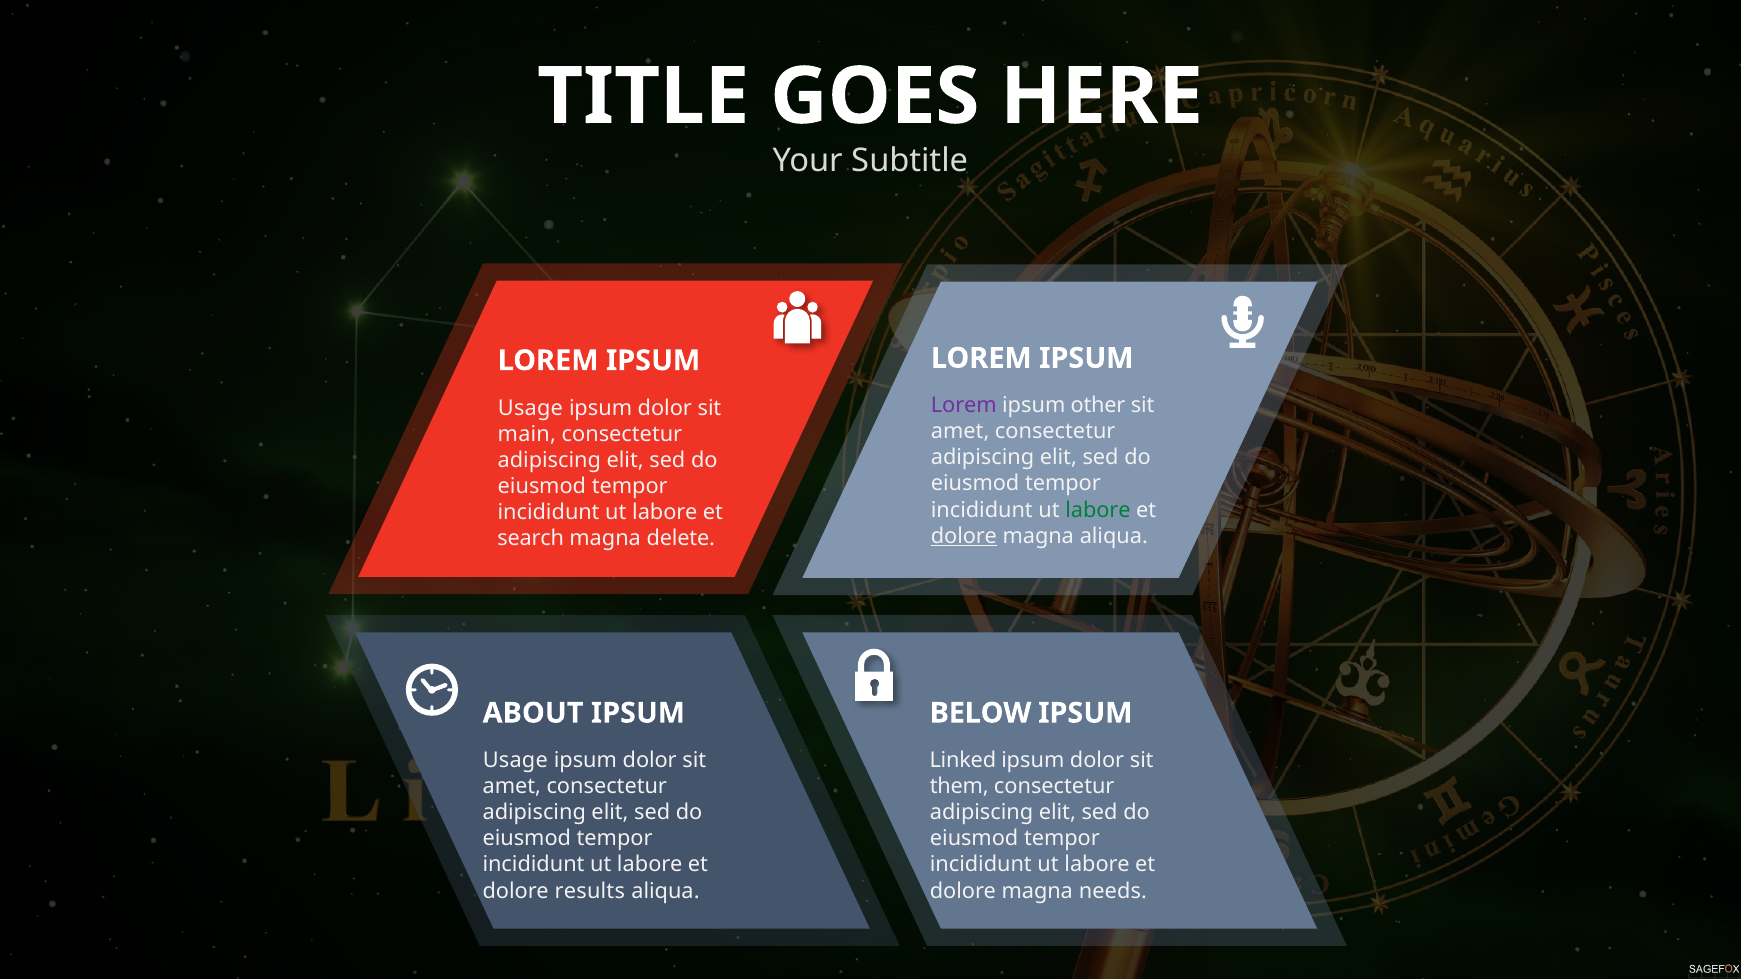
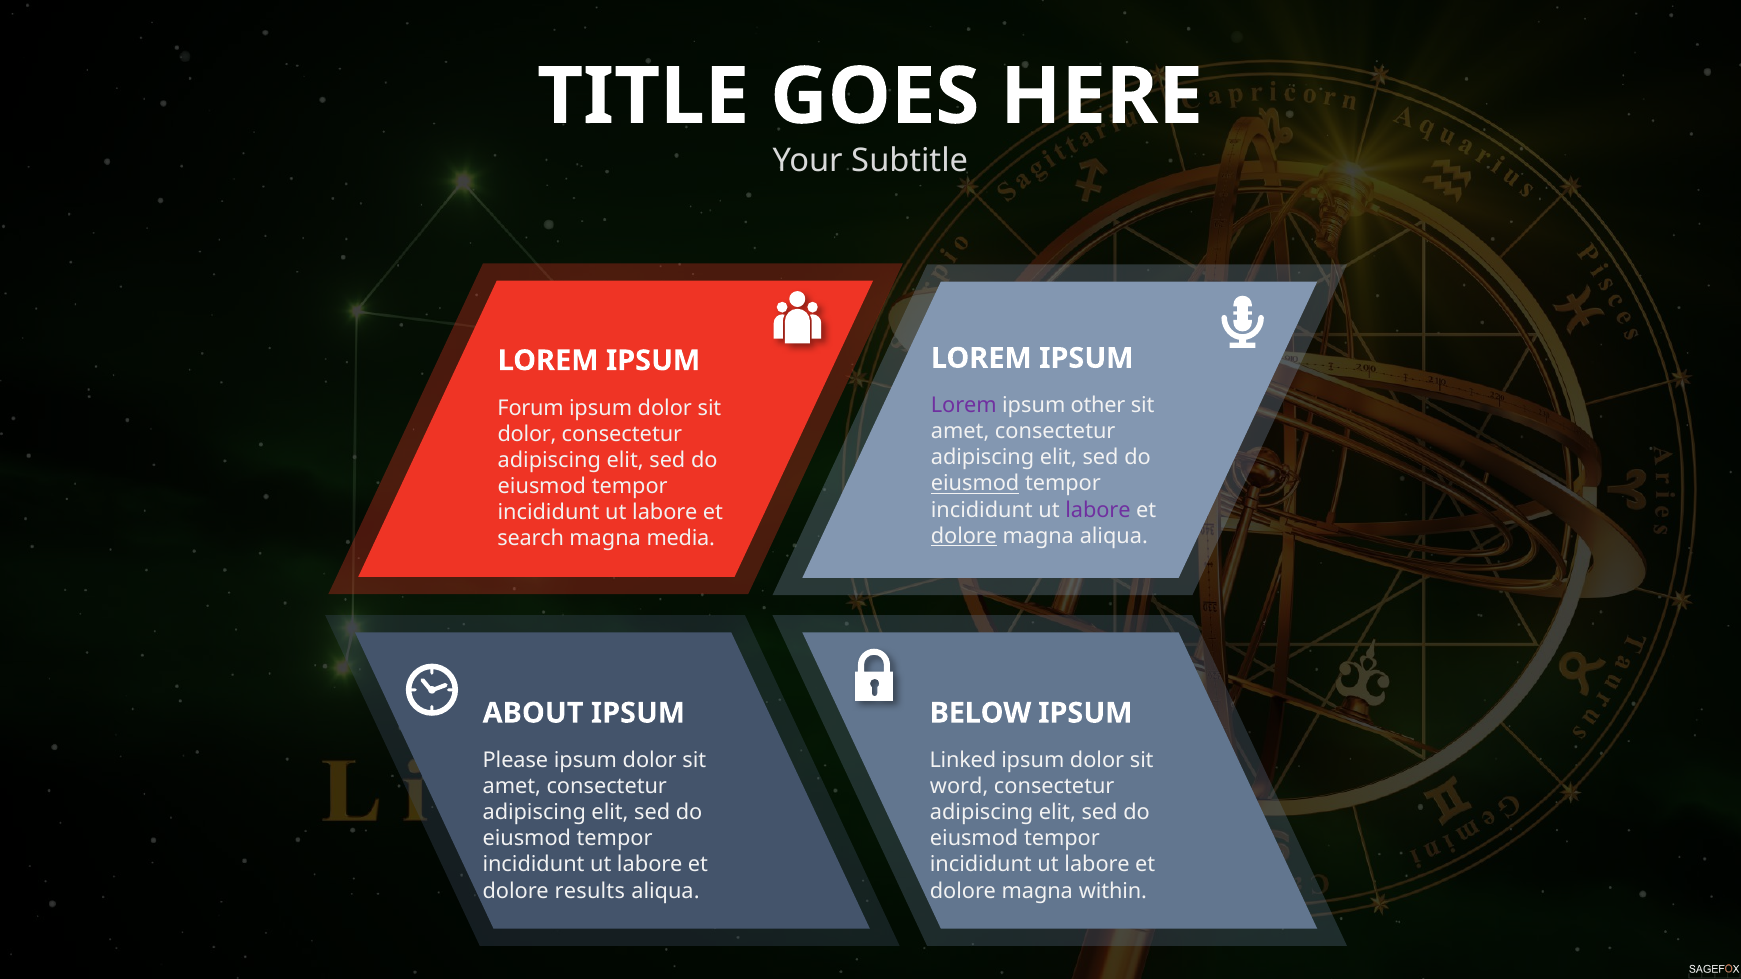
Usage at (530, 408): Usage -> Forum
main at (527, 434): main -> dolor
eiusmod at (975, 484) underline: none -> present
labore at (1098, 510) colour: green -> purple
delete: delete -> media
Usage at (515, 761): Usage -> Please
them: them -> word
needs: needs -> within
